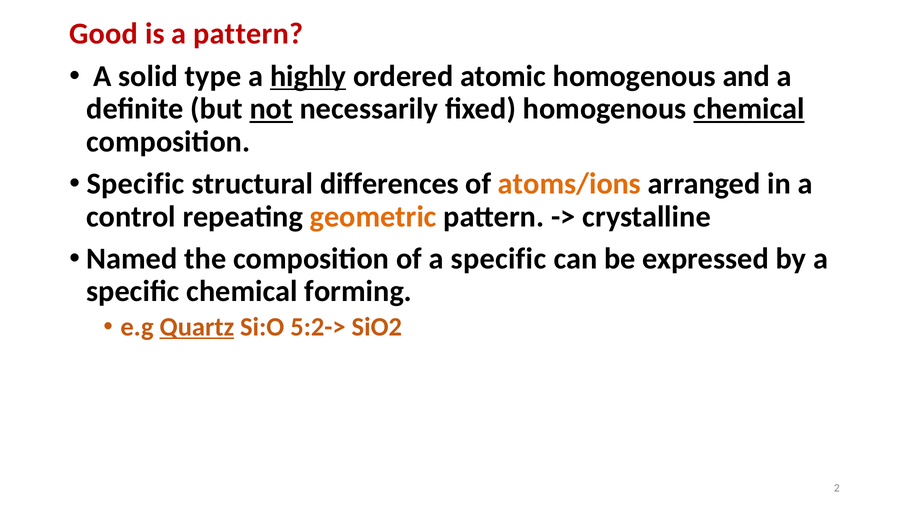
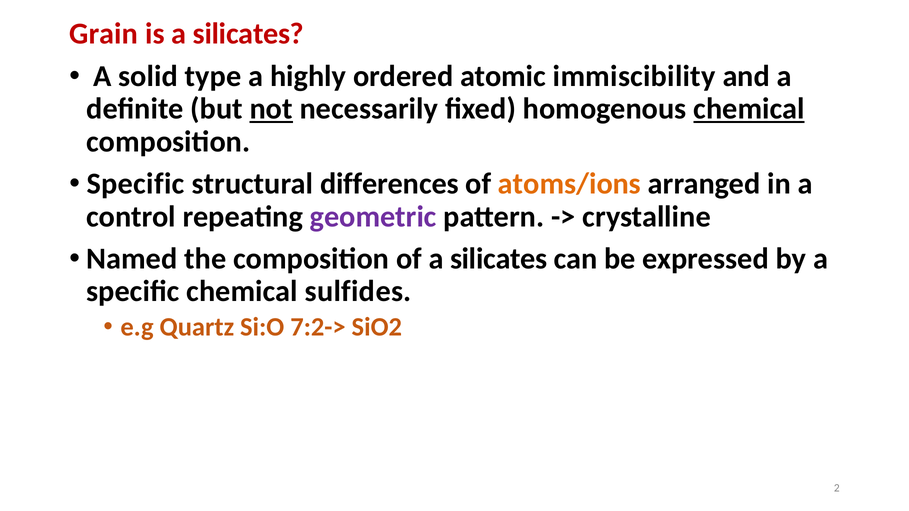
Good: Good -> Grain
is a pattern: pattern -> silicates
highly underline: present -> none
atomic homogenous: homogenous -> immiscibility
geometric colour: orange -> purple
of a specific: specific -> silicates
forming: forming -> sulfides
Quartz underline: present -> none
5:2->: 5:2-> -> 7:2->
